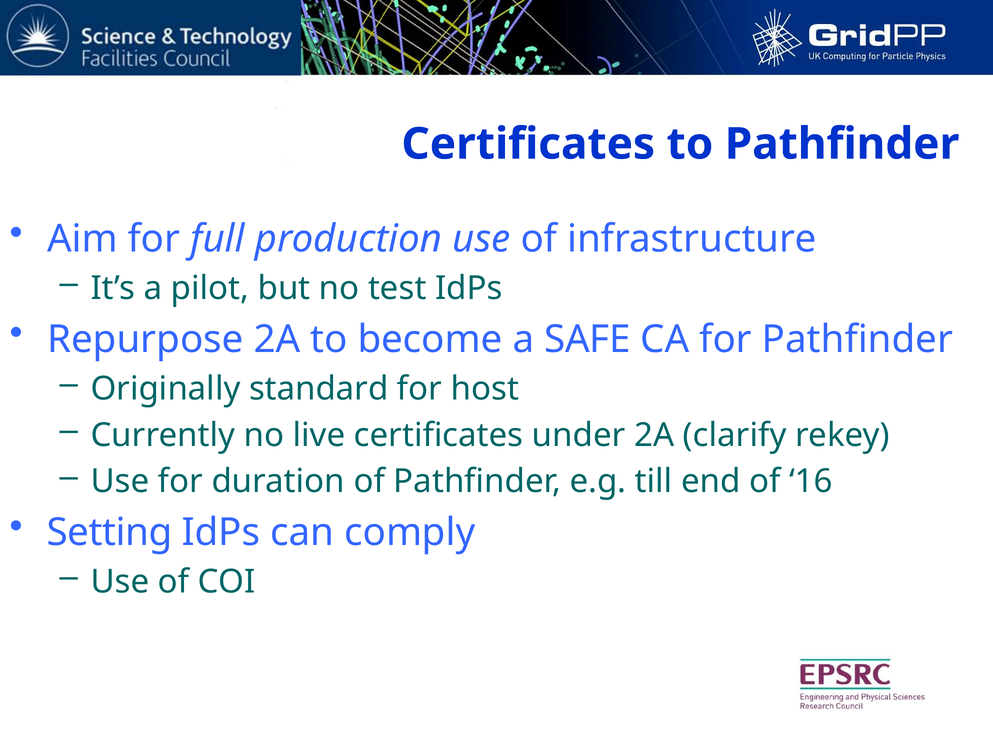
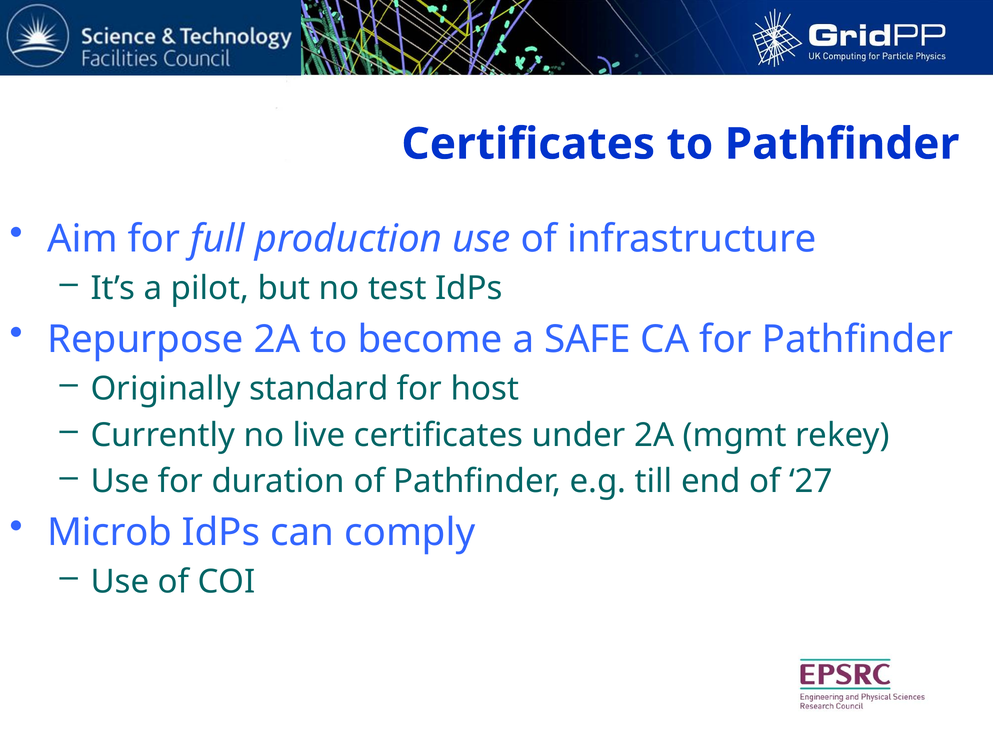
clarify: clarify -> mgmt
16: 16 -> 27
Setting: Setting -> Microb
